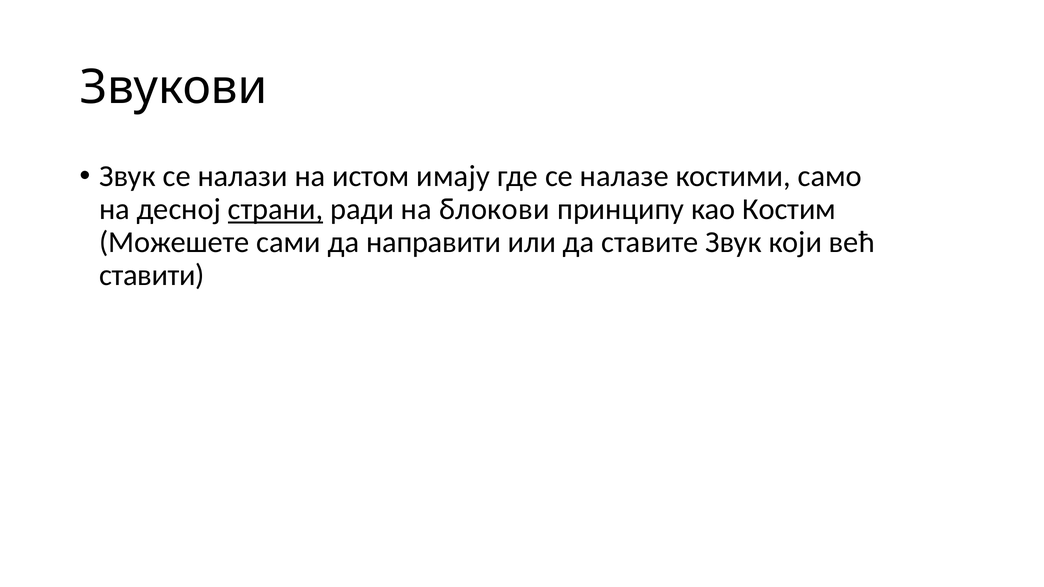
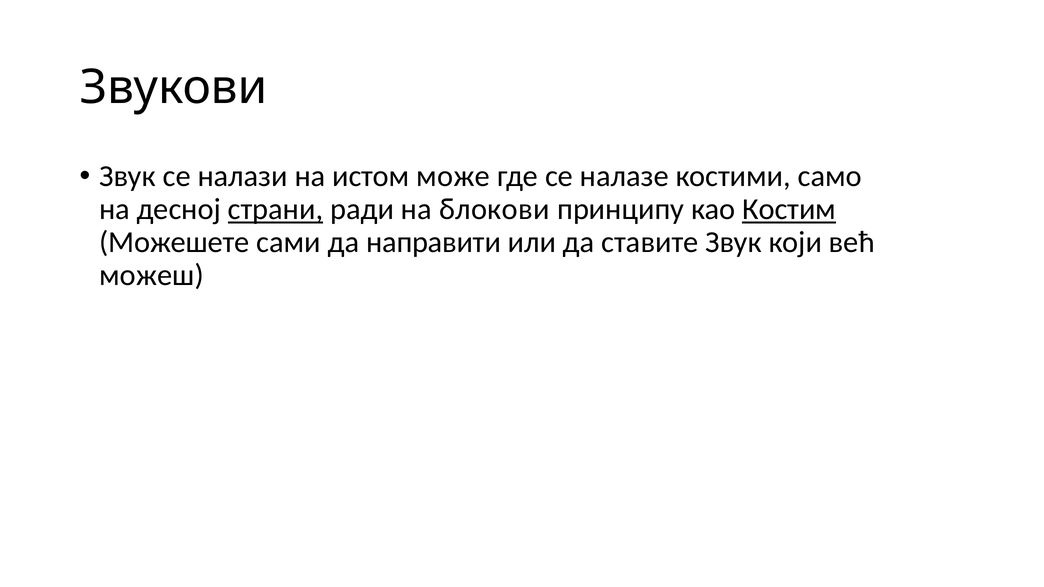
имају: имају -> може
Костим underline: none -> present
ставити: ставити -> можеш
